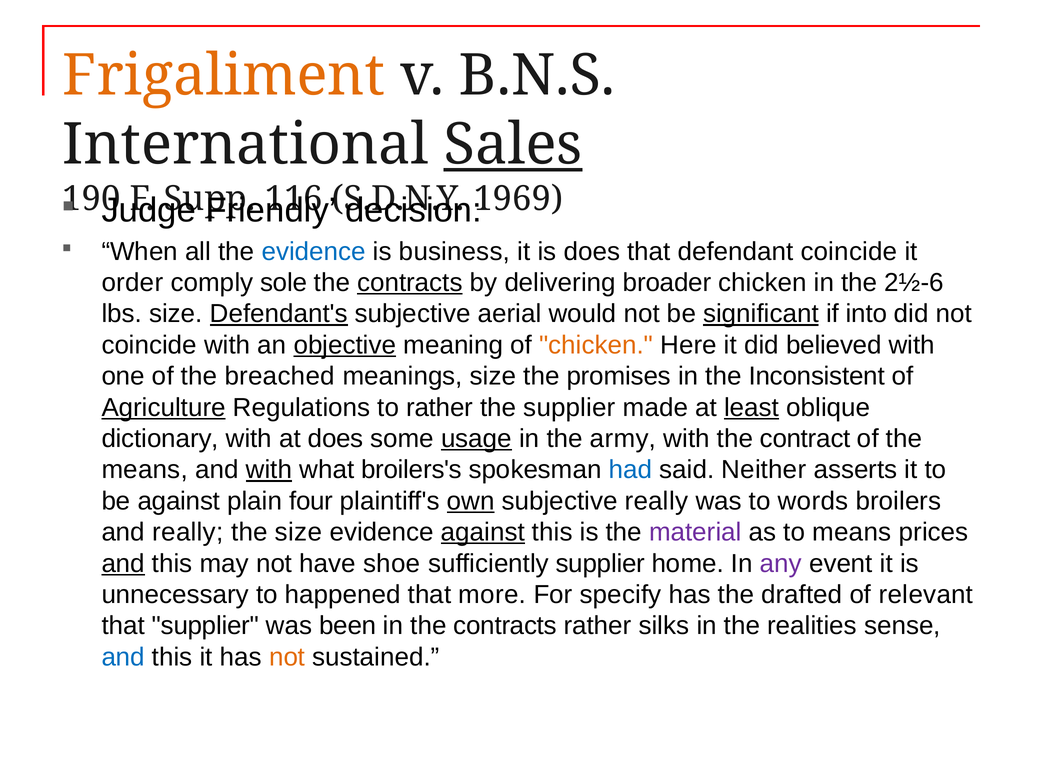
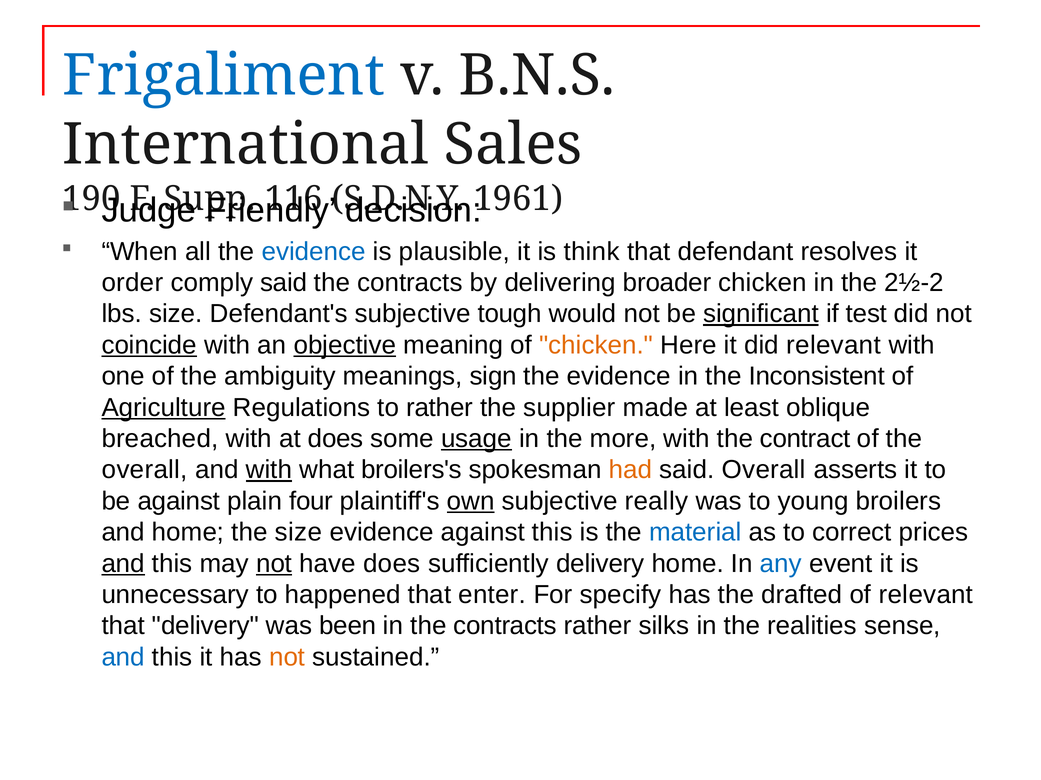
Frigaliment colour: orange -> blue
Sales underline: present -> none
1969: 1969 -> 1961
business: business -> plausible
is does: does -> think
defendant coincide: coincide -> resolves
comply sole: sole -> said
contracts at (410, 283) underline: present -> none
2½-6: 2½-6 -> 2½-2
Defendant's underline: present -> none
aerial: aerial -> tough
into: into -> test
coincide at (149, 345) underline: none -> present
did believed: believed -> relevant
breached: breached -> ambiguity
meanings size: size -> sign
promises at (619, 377): promises -> evidence
least underline: present -> none
dictionary: dictionary -> breached
army: army -> more
means at (145, 470): means -> overall
had colour: blue -> orange
said Neither: Neither -> Overall
words: words -> young
and really: really -> home
against at (483, 533) underline: present -> none
material colour: purple -> blue
to means: means -> correct
not at (274, 564) underline: none -> present
have shoe: shoe -> does
sufficiently supplier: supplier -> delivery
any colour: purple -> blue
more: more -> enter
that supplier: supplier -> delivery
